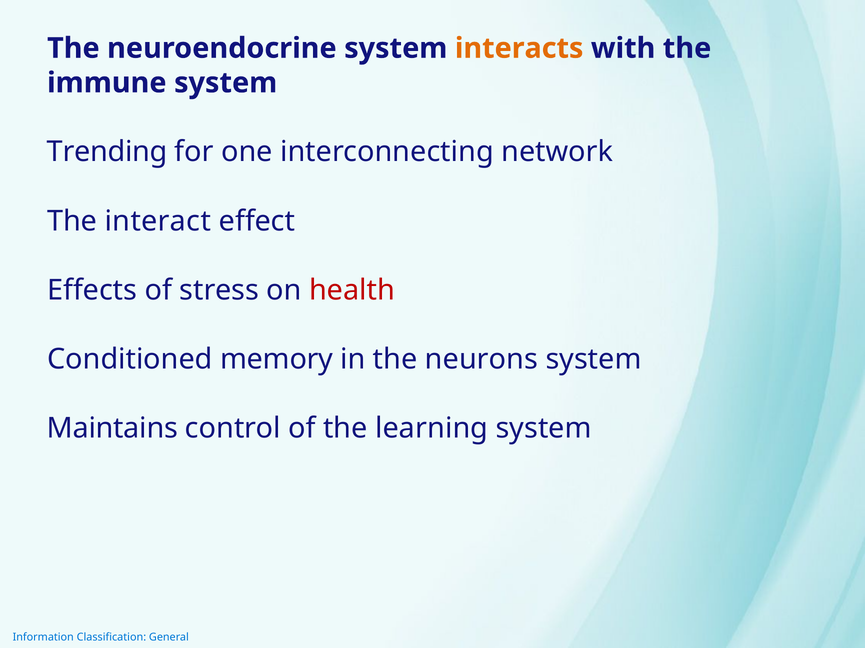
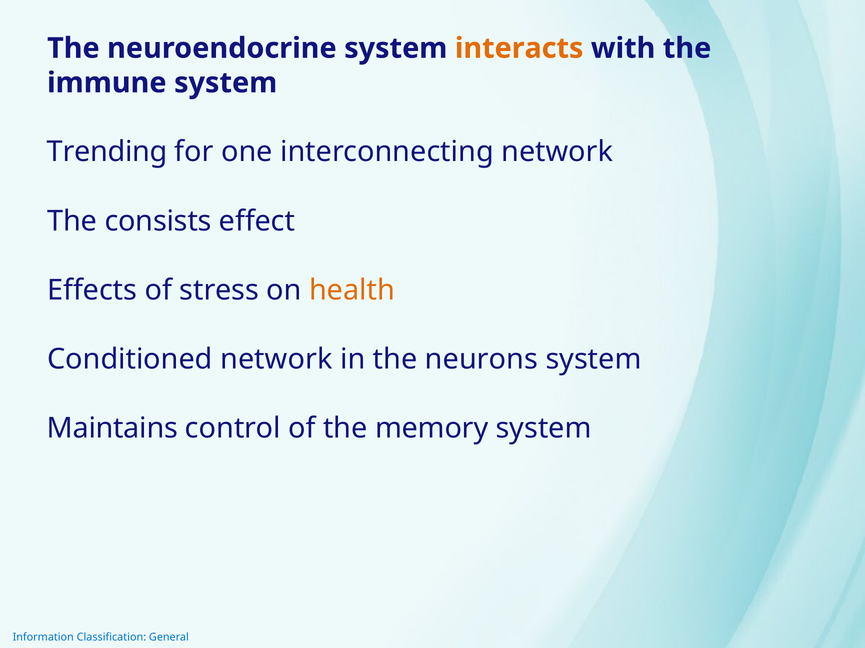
interact: interact -> consists
health colour: red -> orange
Conditioned memory: memory -> network
learning: learning -> memory
